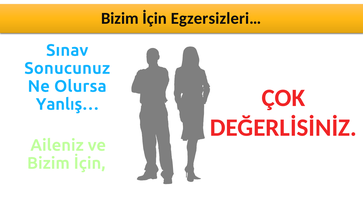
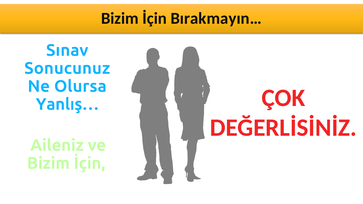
Egzersizleri…: Egzersizleri… -> Bırakmayın…
